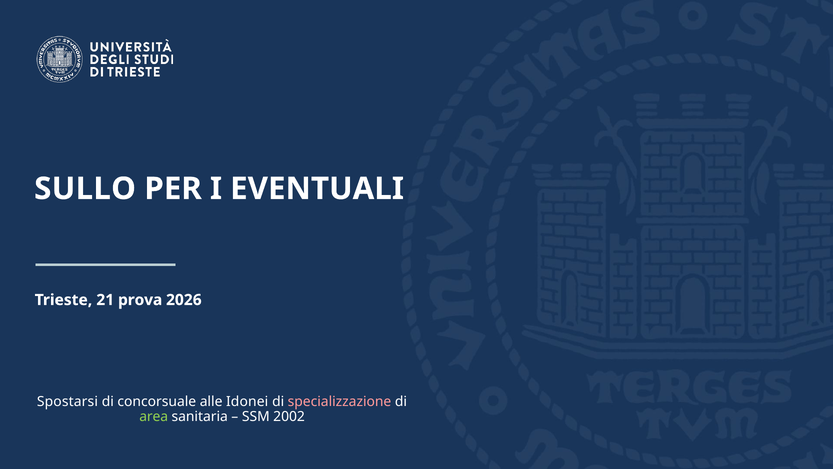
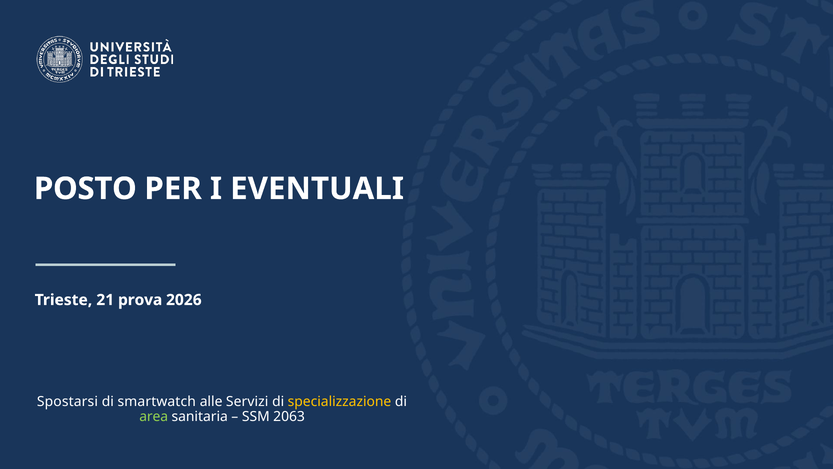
SULLO: SULLO -> POSTO
concorsuale: concorsuale -> smartwatch
Idonei: Idonei -> Servizi
specializzazione colour: pink -> yellow
2002: 2002 -> 2063
